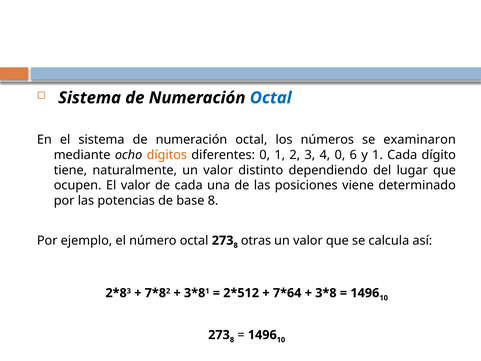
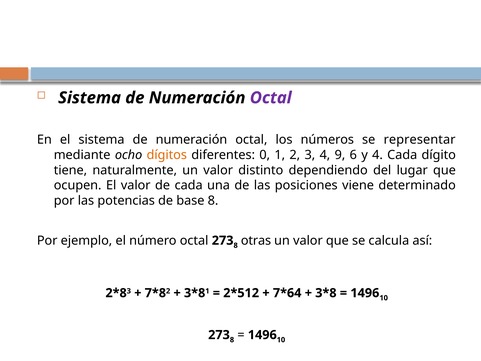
Octal at (271, 98) colour: blue -> purple
examinaron: examinaron -> representar
4 0: 0 -> 9
y 1: 1 -> 4
